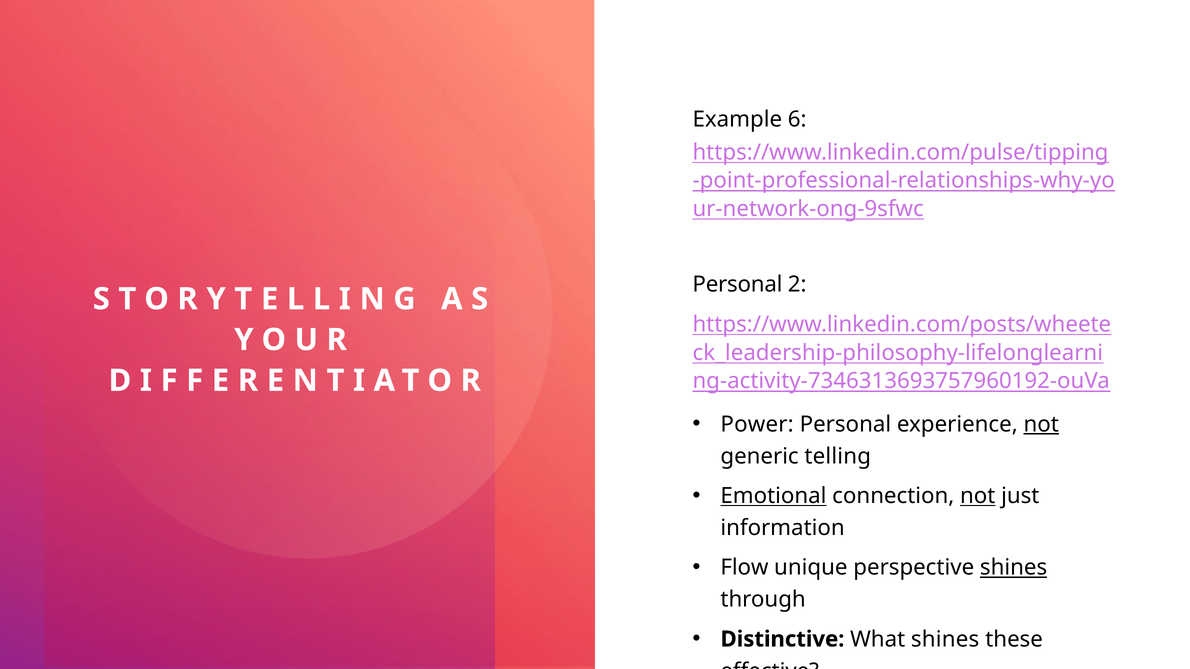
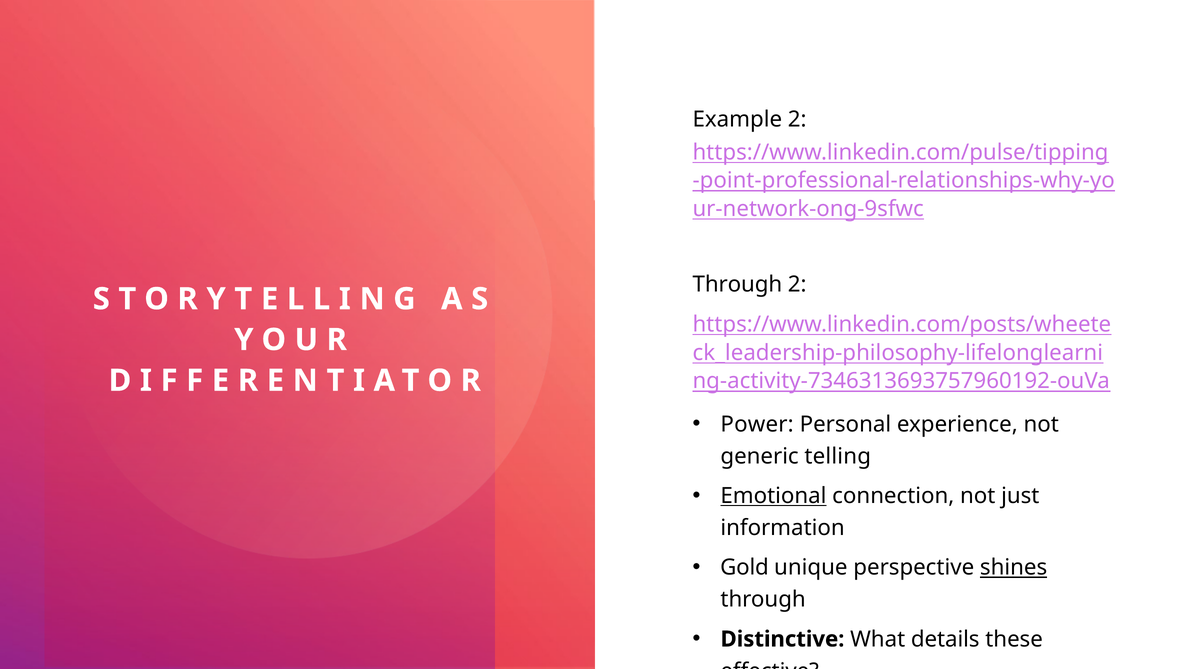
Example 6: 6 -> 2
Personal at (737, 284): Personal -> Through
not at (1041, 424) underline: present -> none
not at (978, 496) underline: present -> none
Flow: Flow -> Gold
What shines: shines -> details
